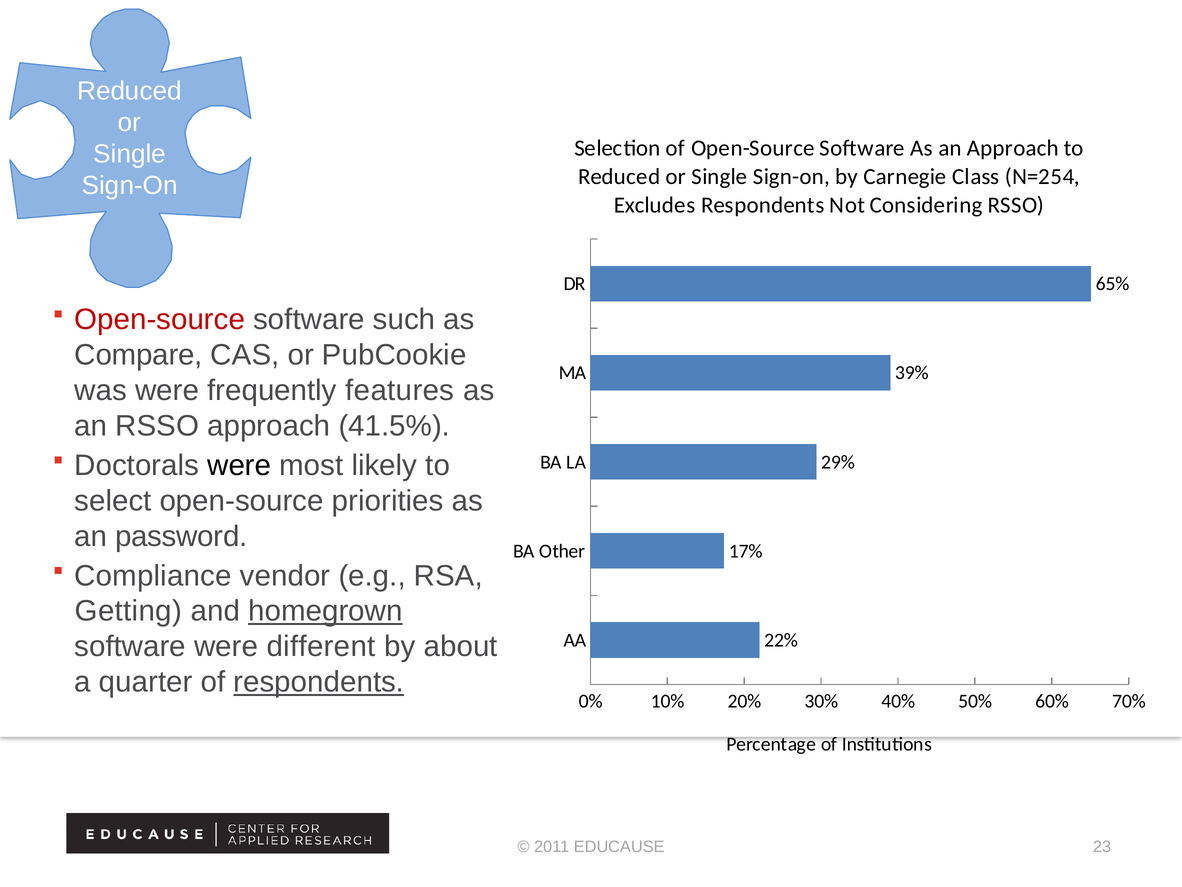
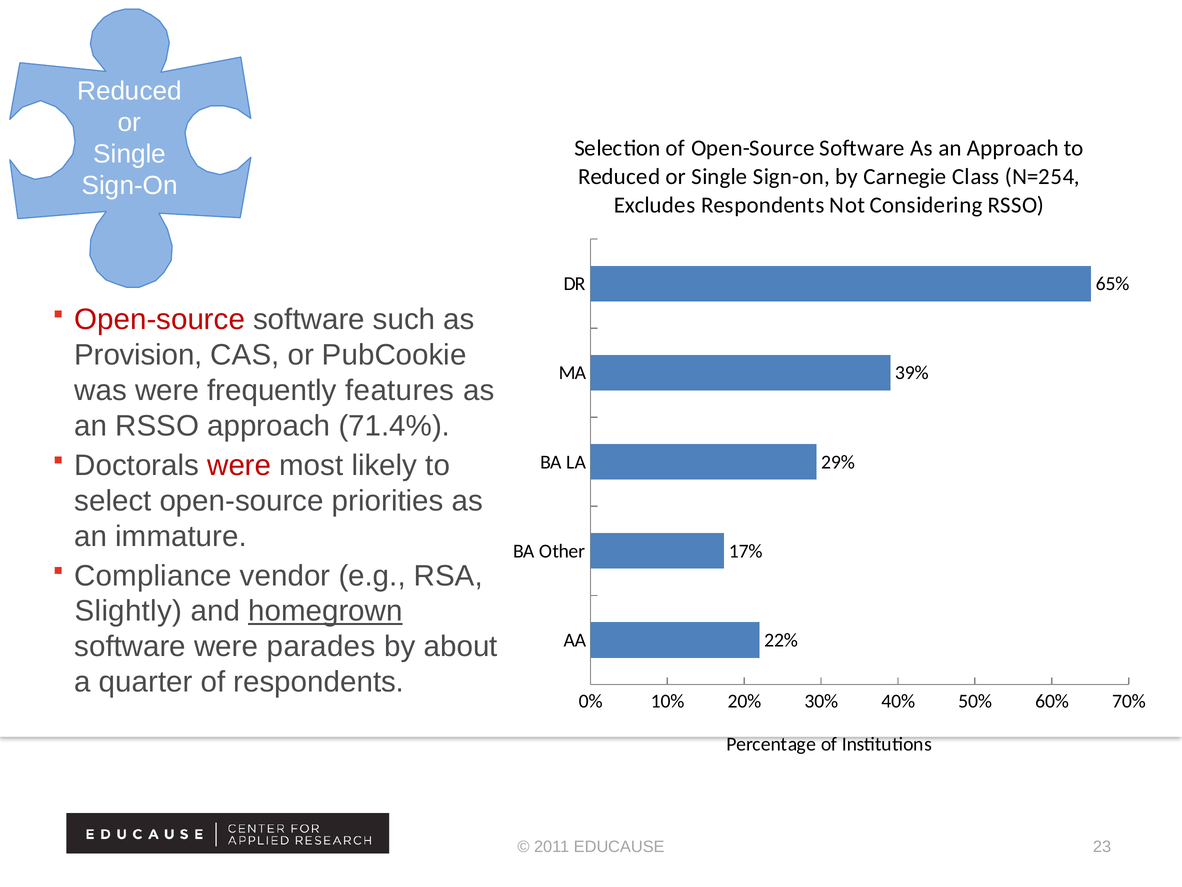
Compare: Compare -> Provision
41.5%: 41.5% -> 71.4%
were at (239, 465) colour: black -> red
password: password -> immature
Getting: Getting -> Slightly
different: different -> parades
respondents at (319, 682) underline: present -> none
